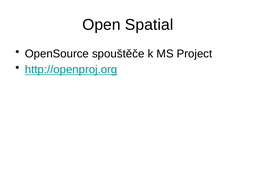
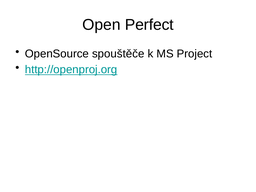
Spatial: Spatial -> Perfect
